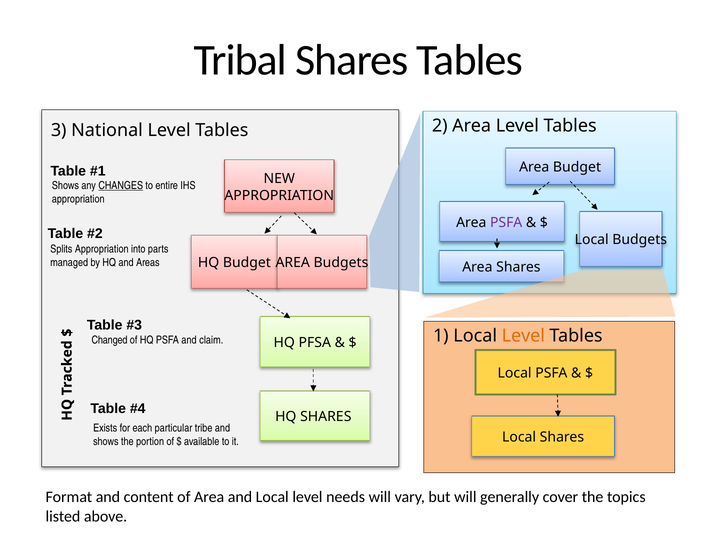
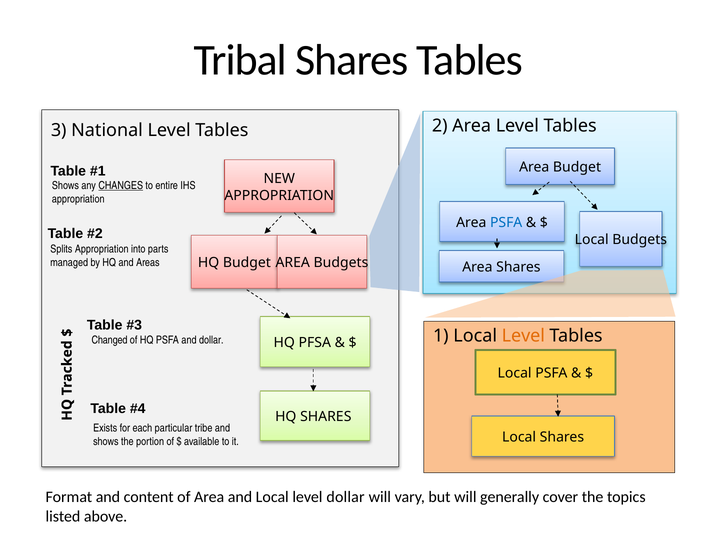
PSFA at (506, 222) colour: purple -> blue
and claim: claim -> dollar
level needs: needs -> dollar
